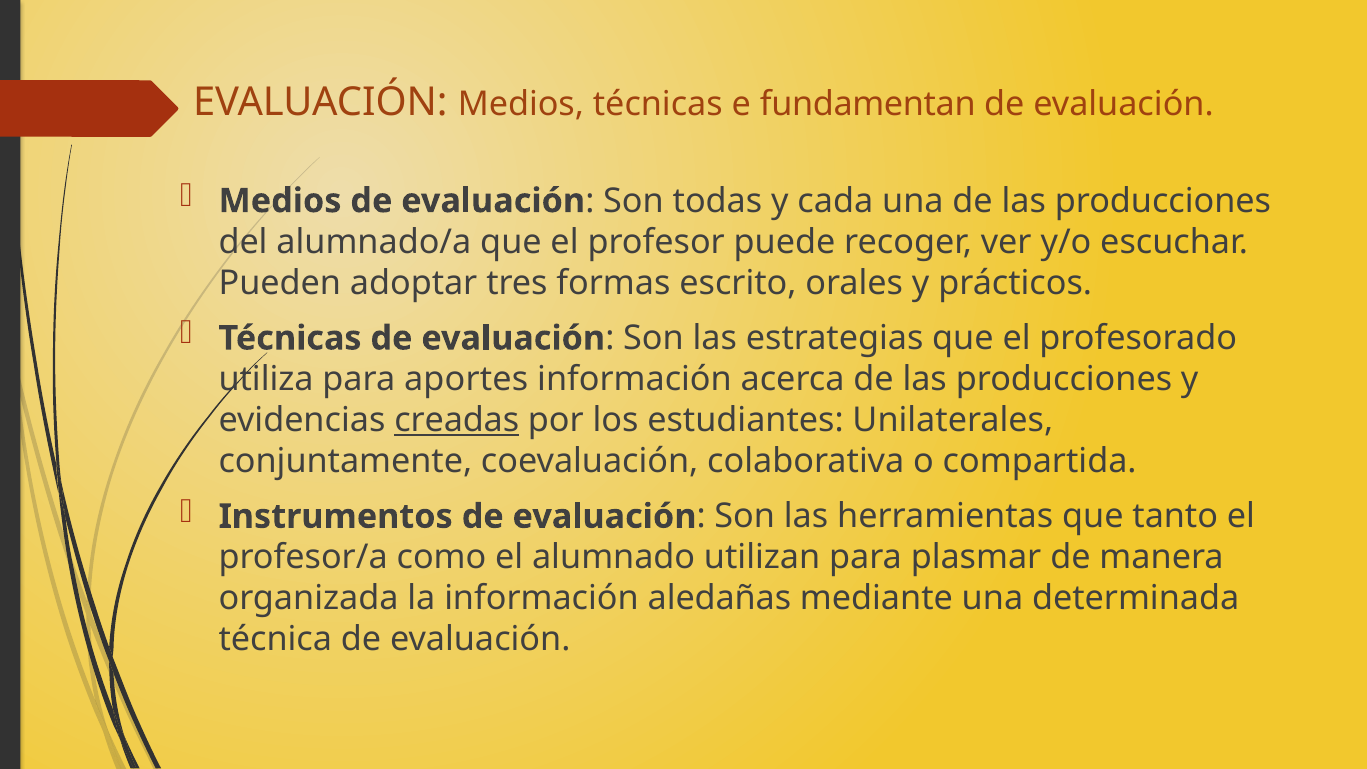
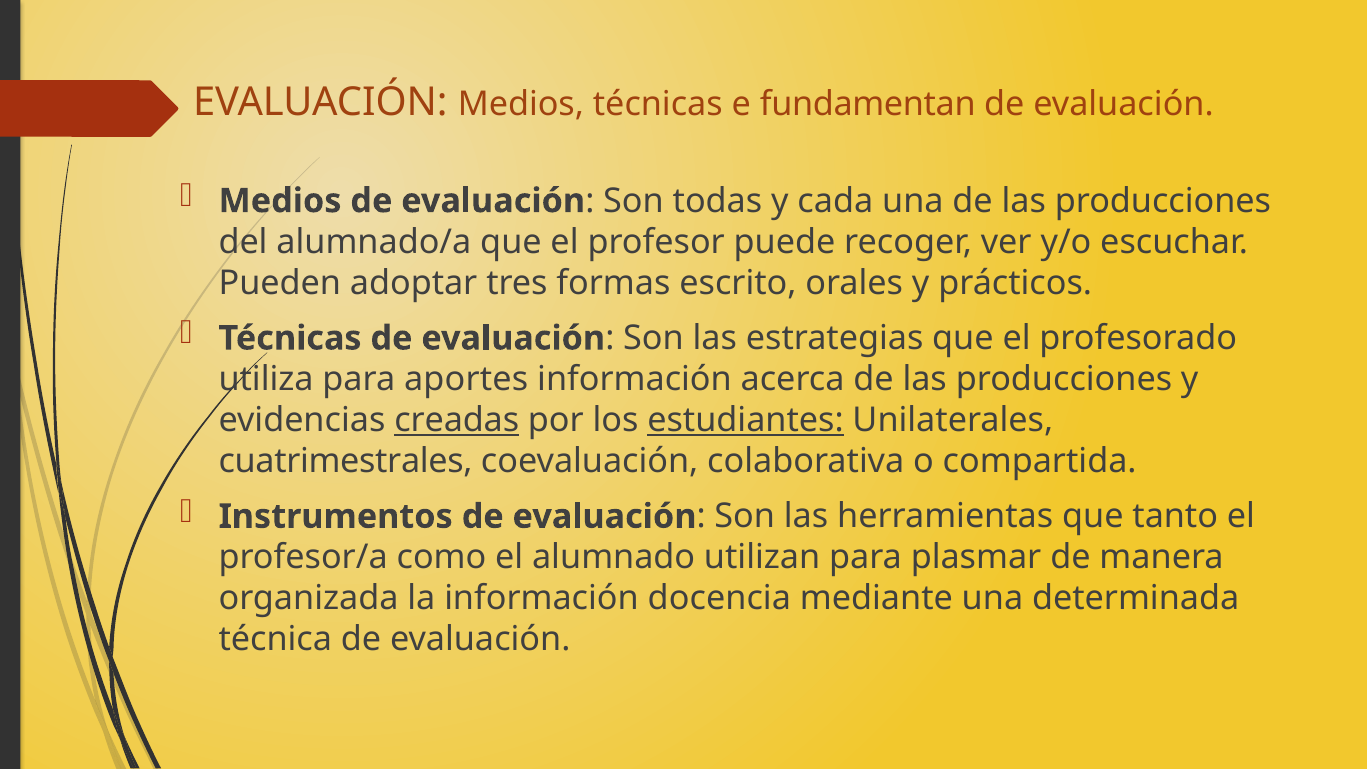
estudiantes underline: none -> present
conjuntamente: conjuntamente -> cuatrimestrales
aledañas: aledañas -> docencia
